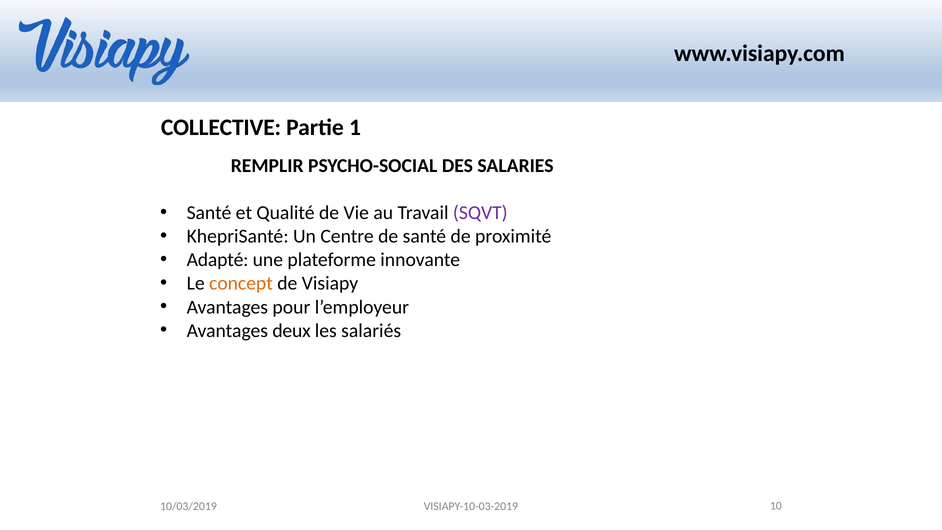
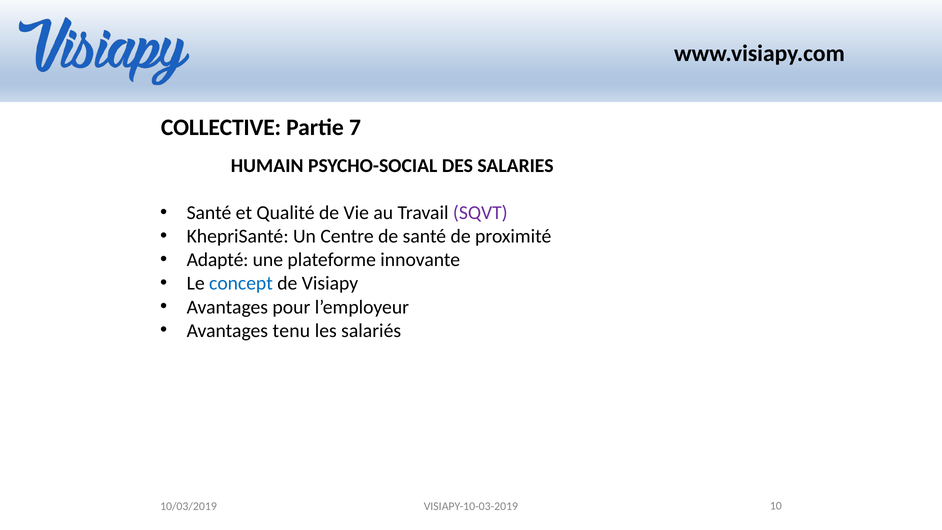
1: 1 -> 7
REMPLIR: REMPLIR -> HUMAIN
concept colour: orange -> blue
deux: deux -> tenu
